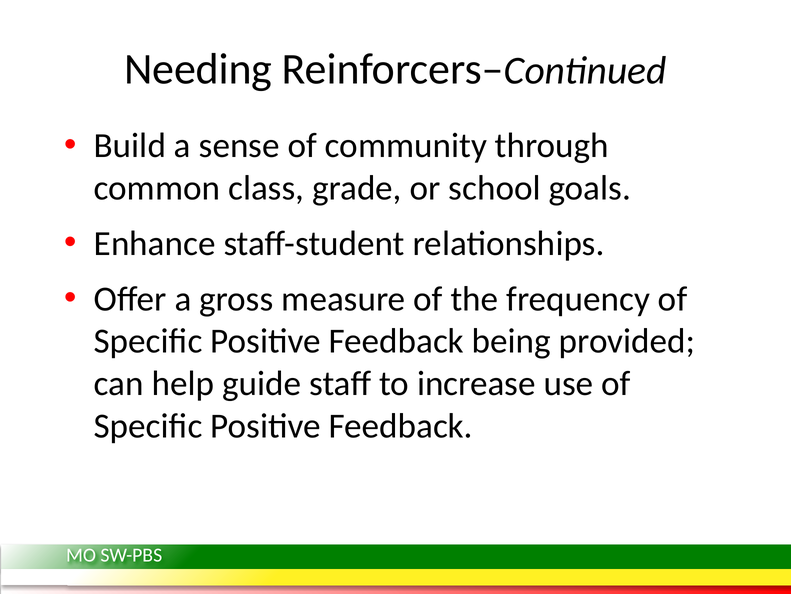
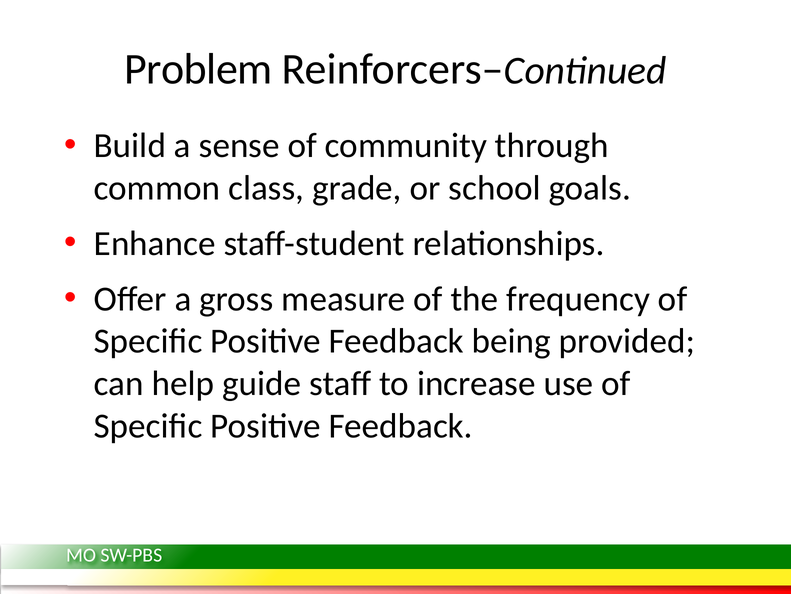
Needing: Needing -> Problem
